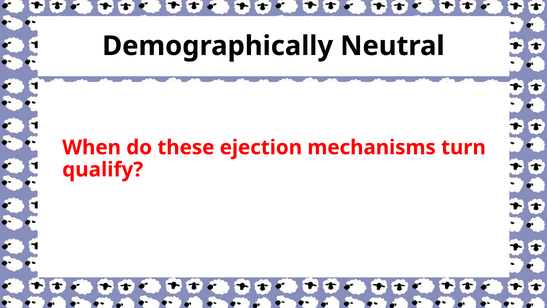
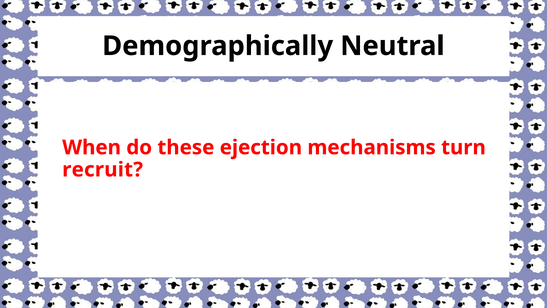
qualify: qualify -> recruit
